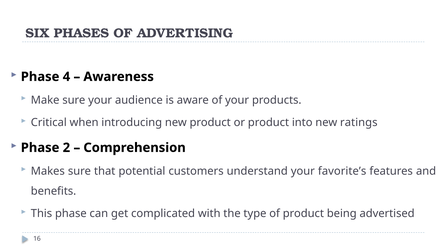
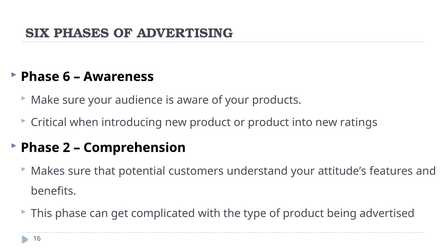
4: 4 -> 6
favorite’s: favorite’s -> attitude’s
